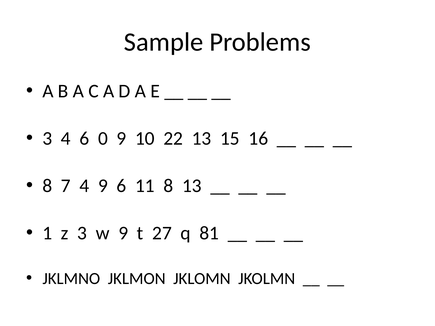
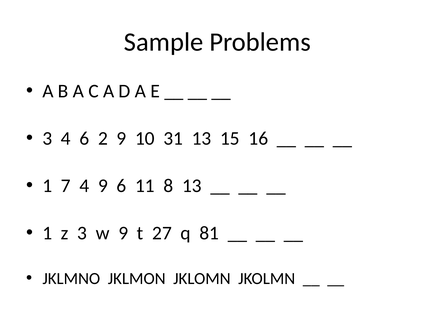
0: 0 -> 2
22: 22 -> 31
8 at (47, 186): 8 -> 1
